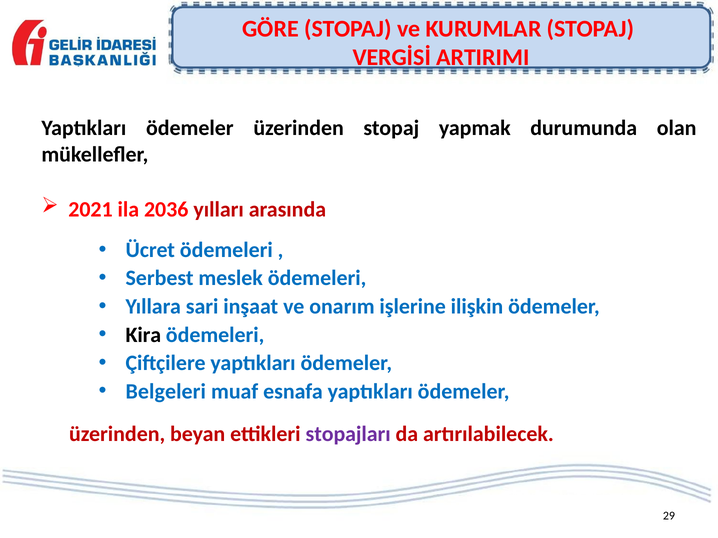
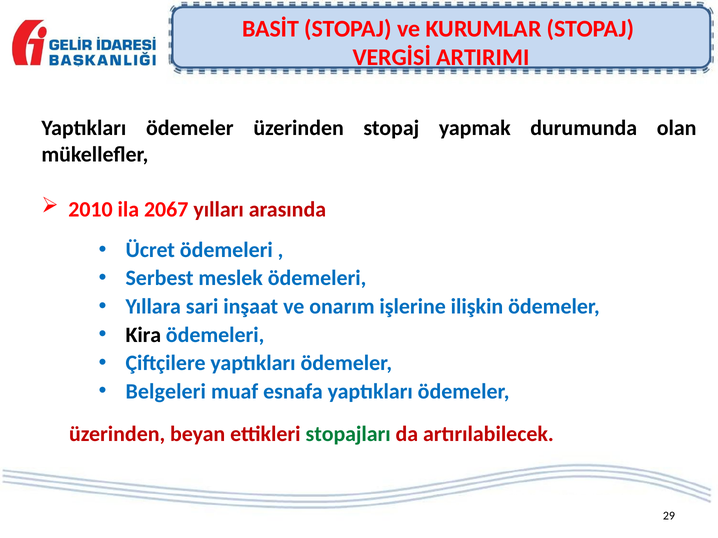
GÖRE: GÖRE -> BASİT
2021: 2021 -> 2010
2036: 2036 -> 2067
stopajları colour: purple -> green
